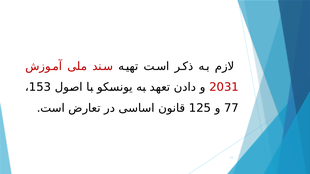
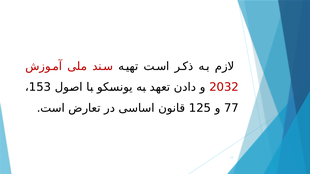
2031: 2031 -> 2032
